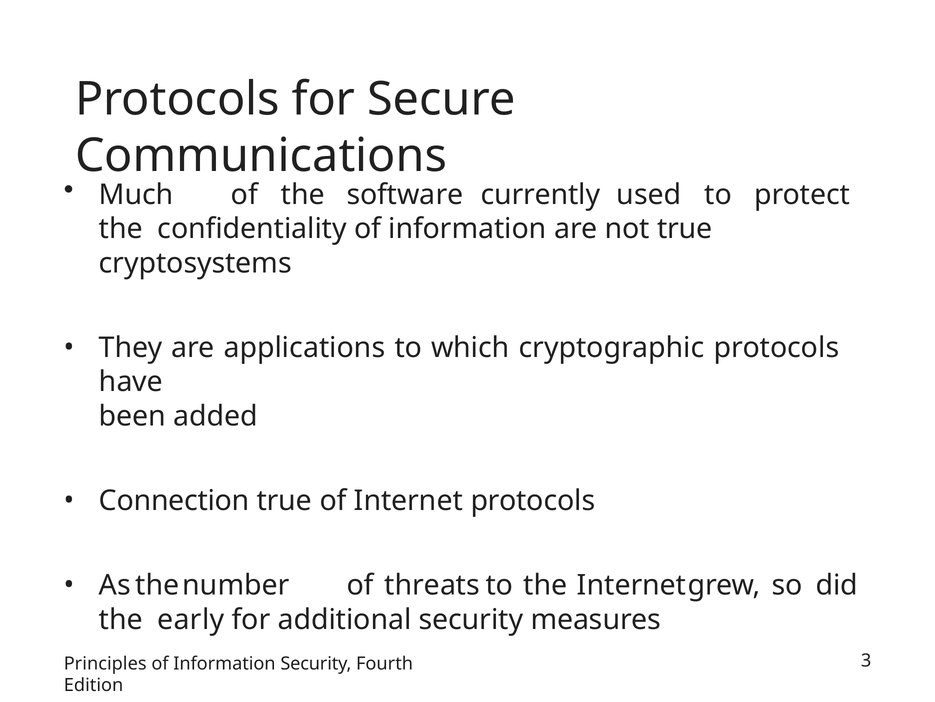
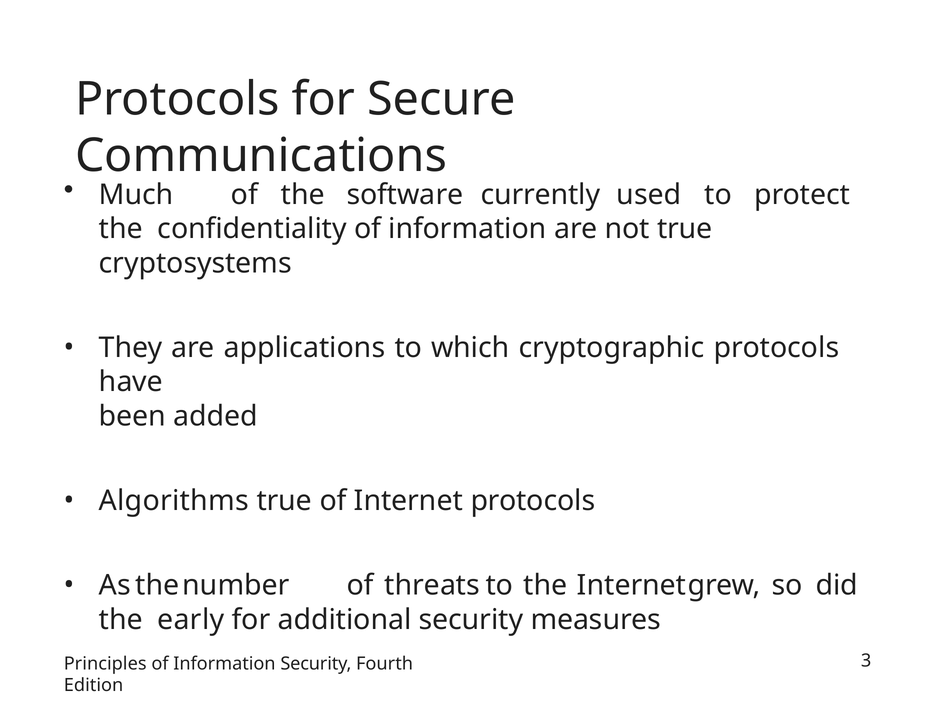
Connection: Connection -> Algorithms
